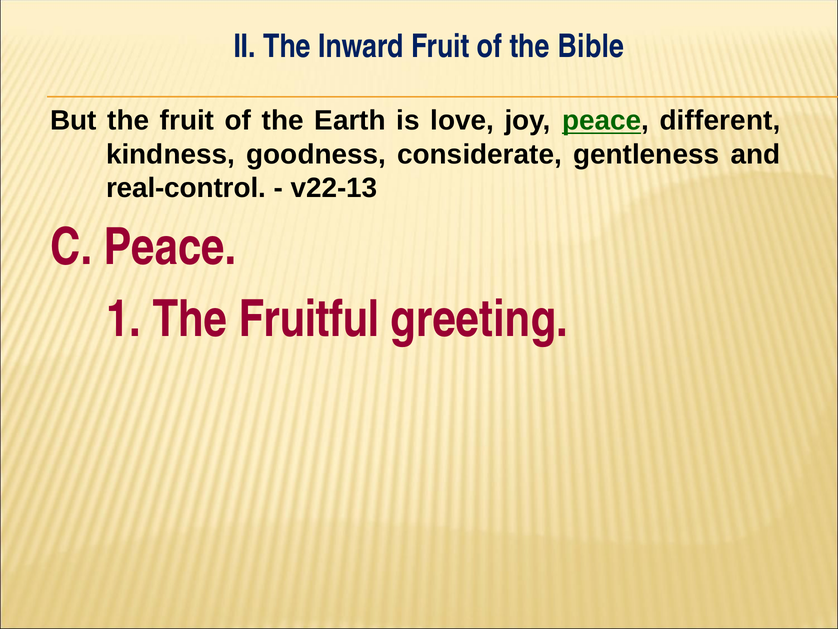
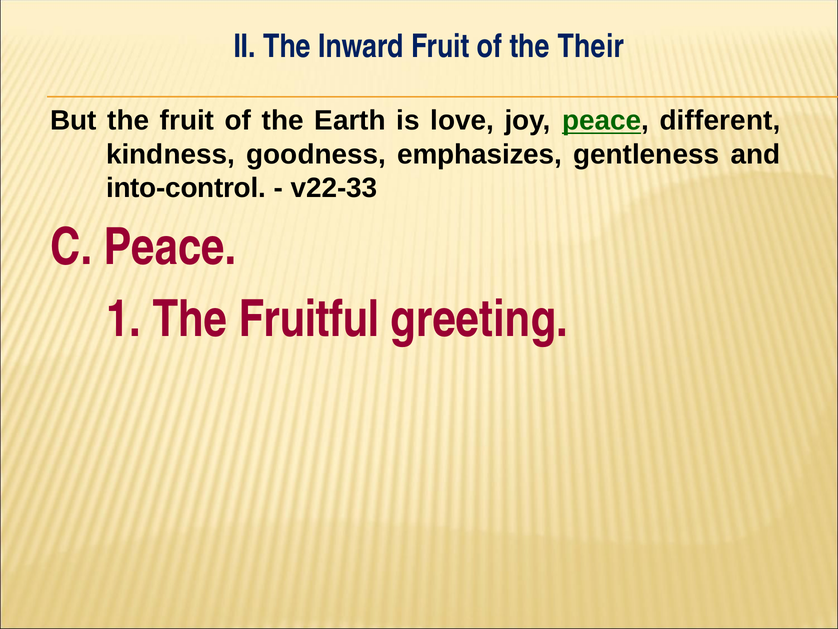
Bible: Bible -> Their
considerate: considerate -> emphasizes
real-control: real-control -> into-control
v22-13: v22-13 -> v22-33
